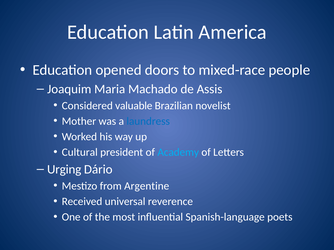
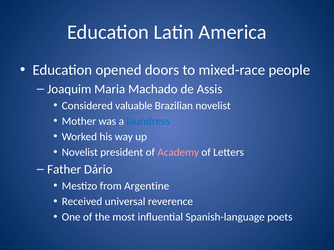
Cultural at (80, 153): Cultural -> Novelist
Academy colour: light blue -> pink
Urging: Urging -> Father
